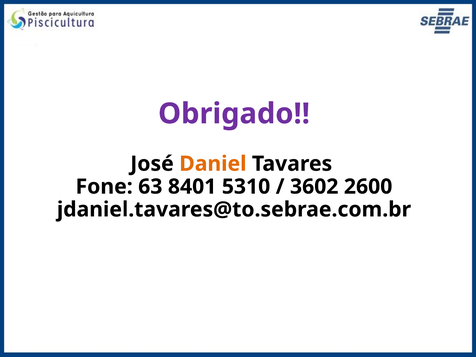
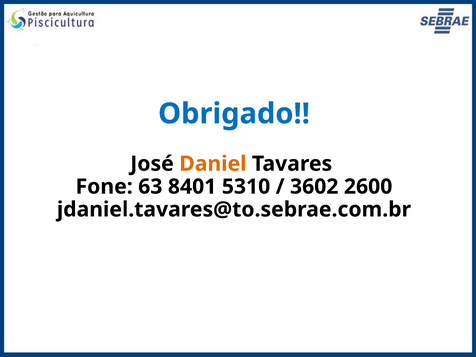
Obrigado colour: purple -> blue
